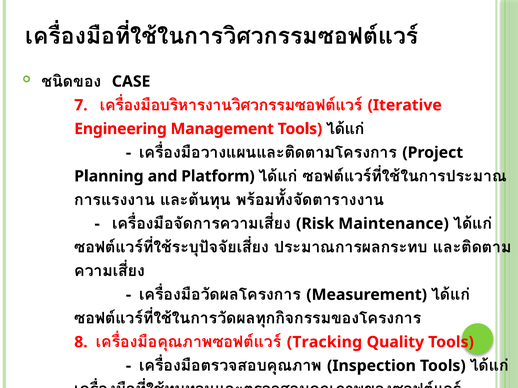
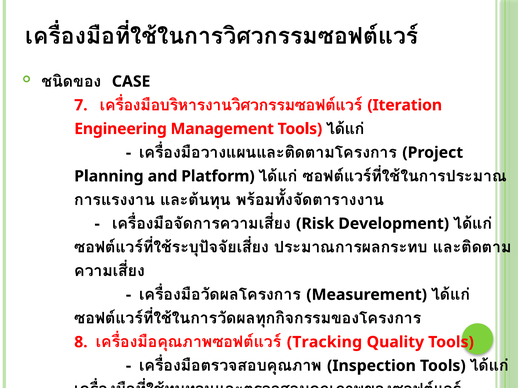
Iterative: Iterative -> Iteration
Maintenance: Maintenance -> Development
